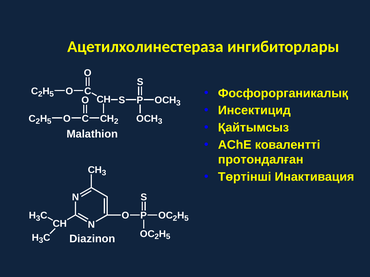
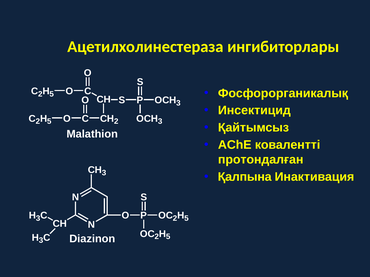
Төртінші: Төртінші -> Қалпына
